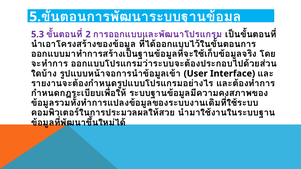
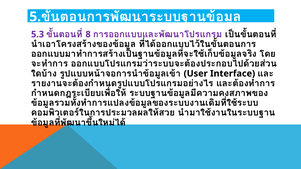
2: 2 -> 8
